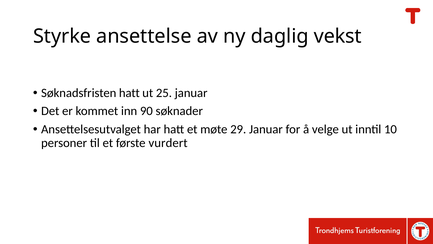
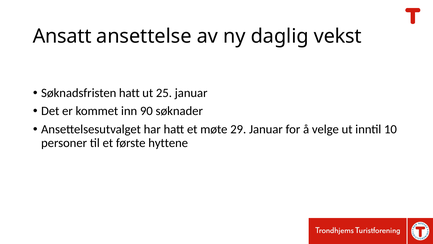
Styrke: Styrke -> Ansatt
vurdert: vurdert -> hyttene
